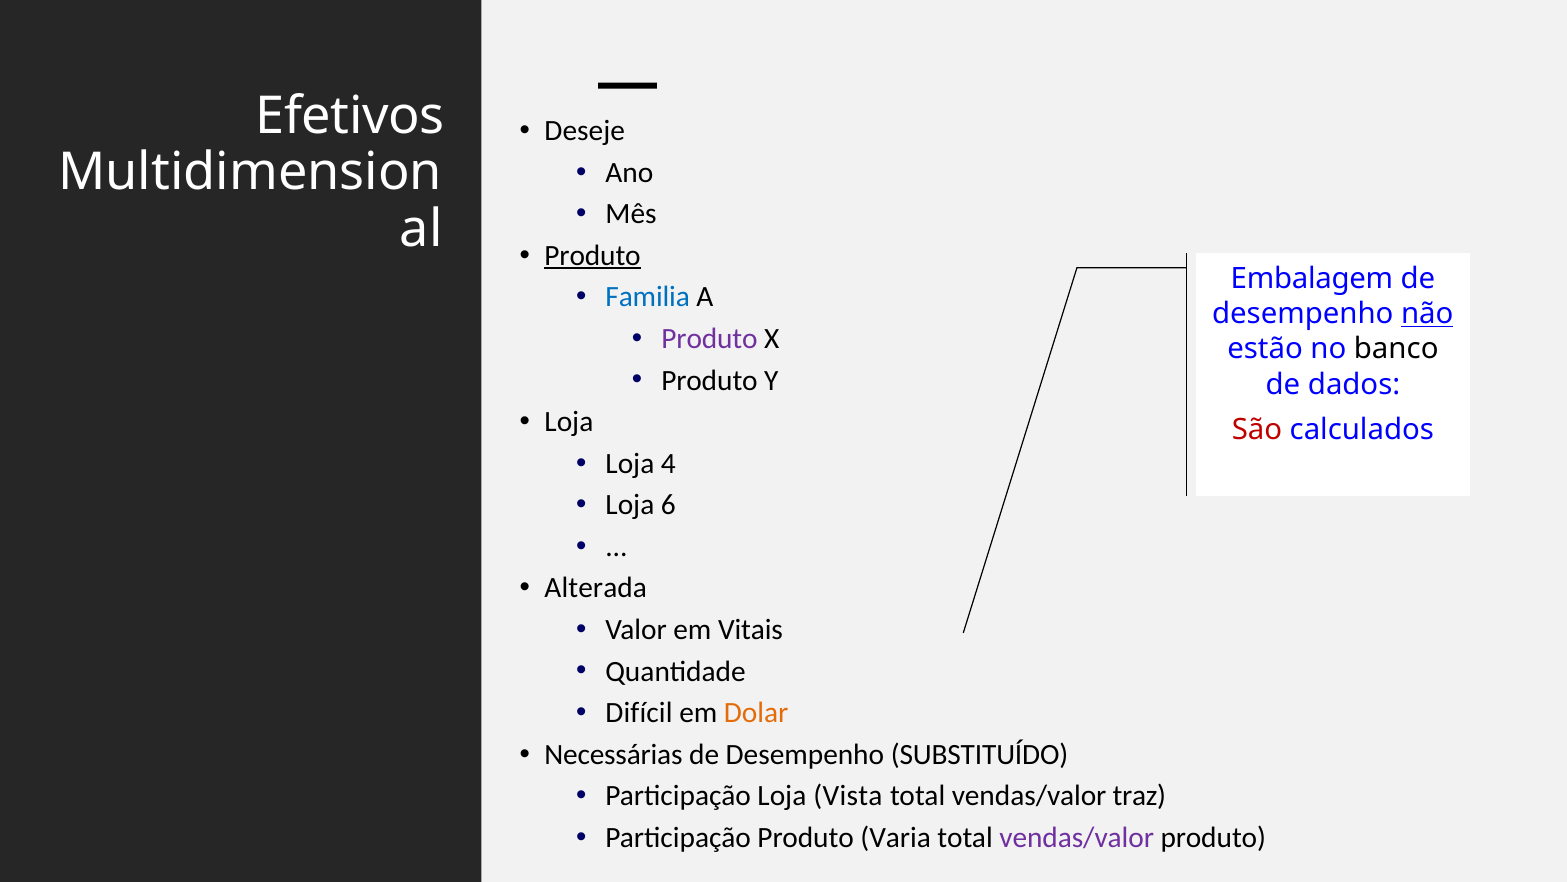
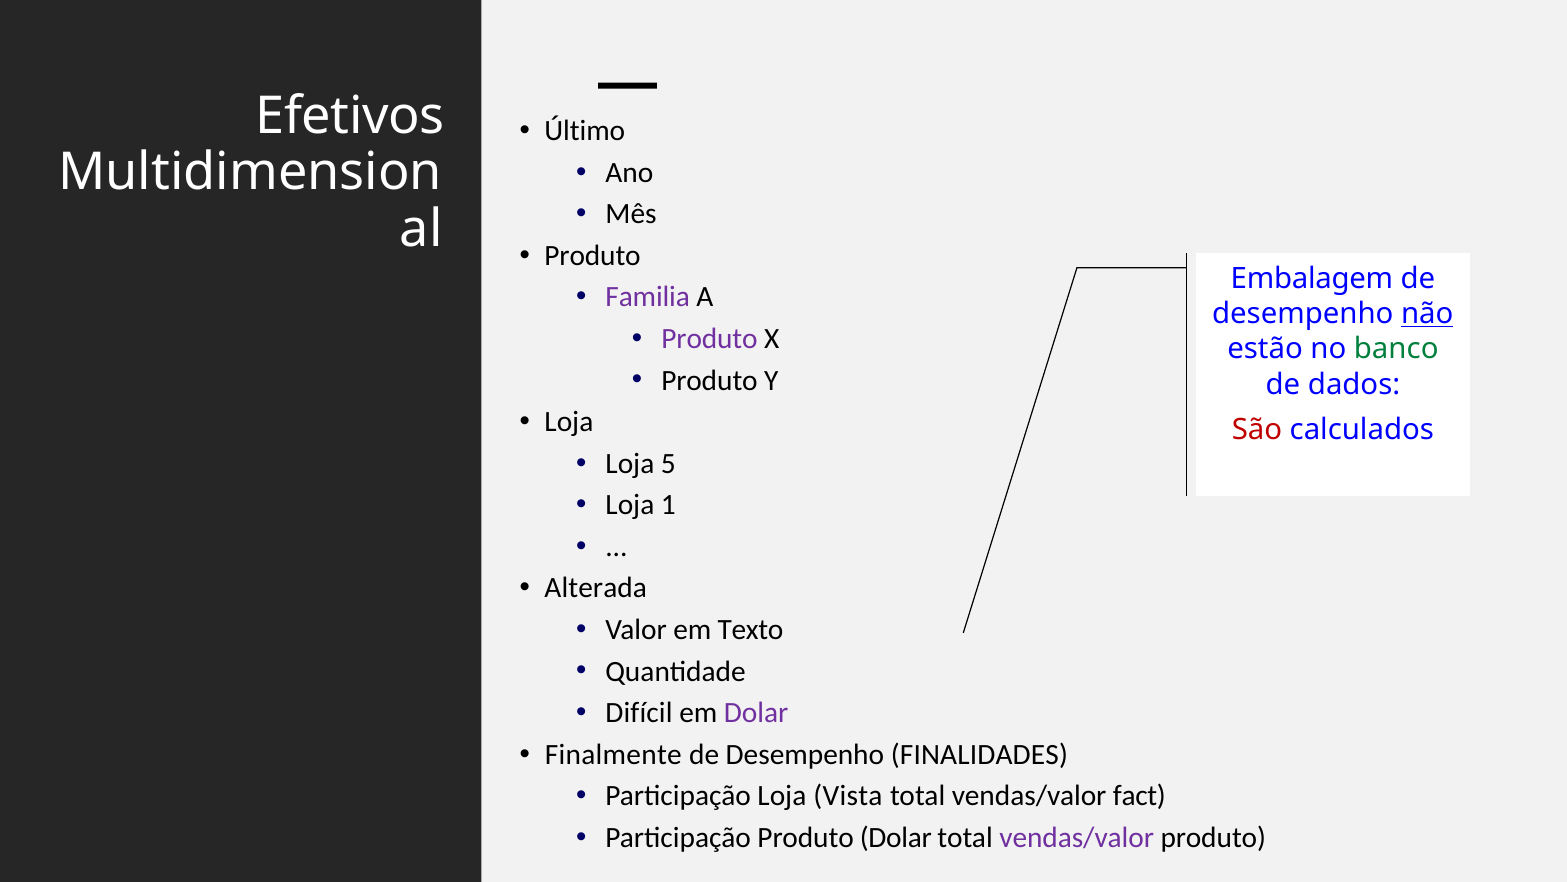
Deseje: Deseje -> Último
Produto at (593, 255) underline: present -> none
Familia colour: blue -> purple
banco colour: black -> green
4: 4 -> 5
6: 6 -> 1
Vitais: Vitais -> Texto
Dolar at (756, 713) colour: orange -> purple
Necessárias: Necessárias -> Finalmente
SUBSTITUÍDO: SUBSTITUÍDO -> FINALIDADES
traz: traz -> fact
Produto Varia: Varia -> Dolar
